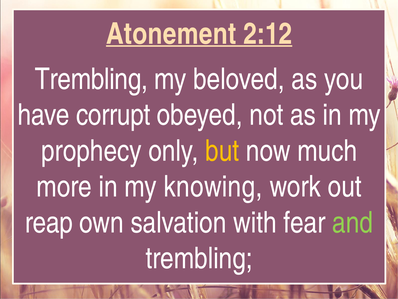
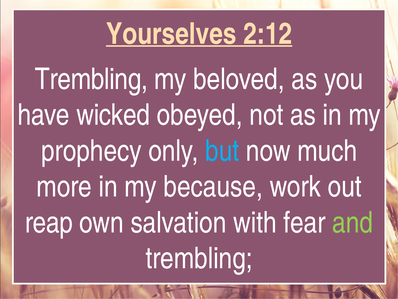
Atonement: Atonement -> Yourselves
corrupt: corrupt -> wicked
but colour: yellow -> light blue
knowing: knowing -> because
